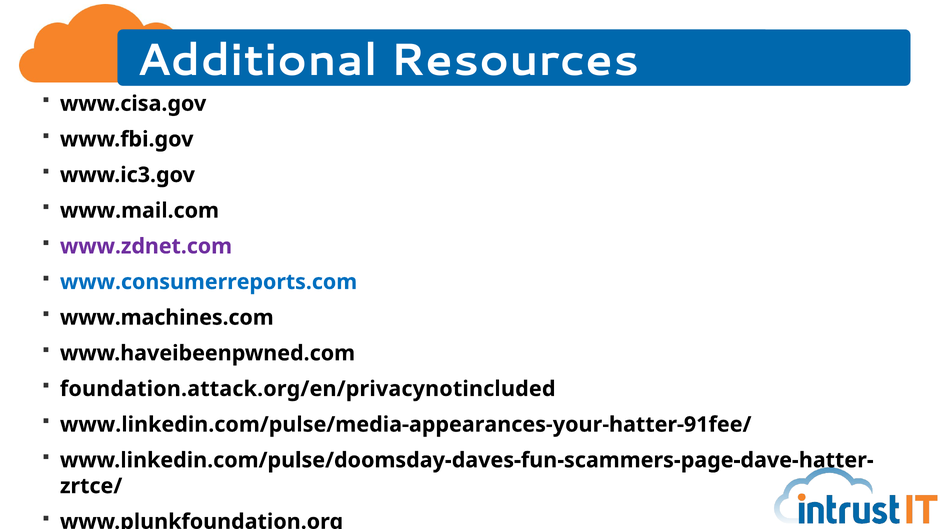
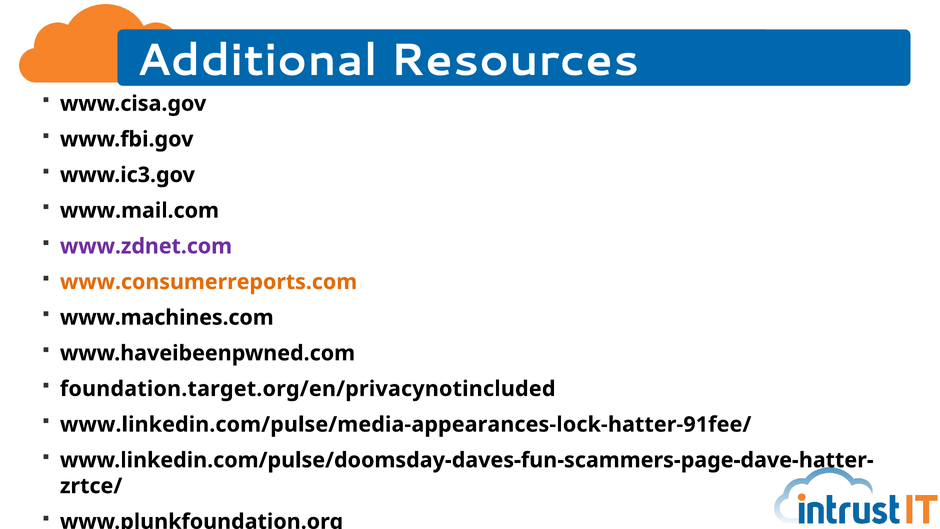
www.consumerreports.com colour: blue -> orange
foundation.attack.org/en/privacynotincluded: foundation.attack.org/en/privacynotincluded -> foundation.target.org/en/privacynotincluded
www.linkedin.com/pulse/media-appearances-your-hatter-91fee/: www.linkedin.com/pulse/media-appearances-your-hatter-91fee/ -> www.linkedin.com/pulse/media-appearances-lock-hatter-91fee/
